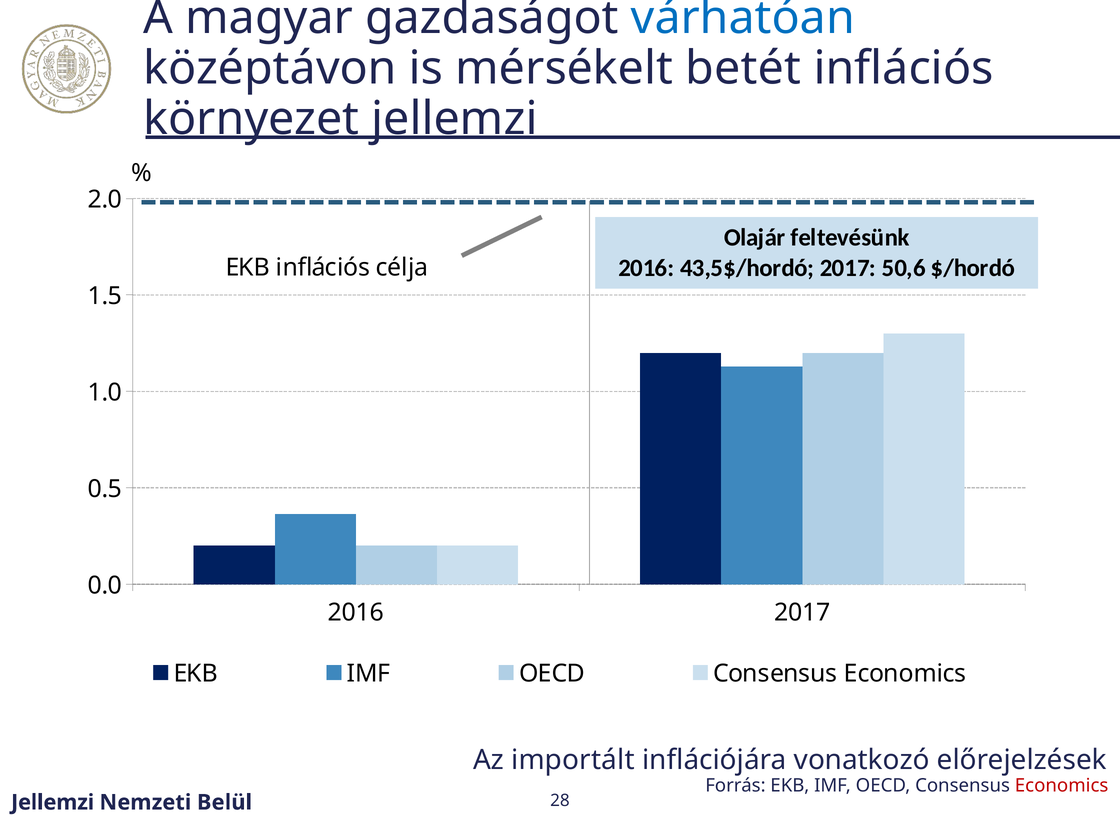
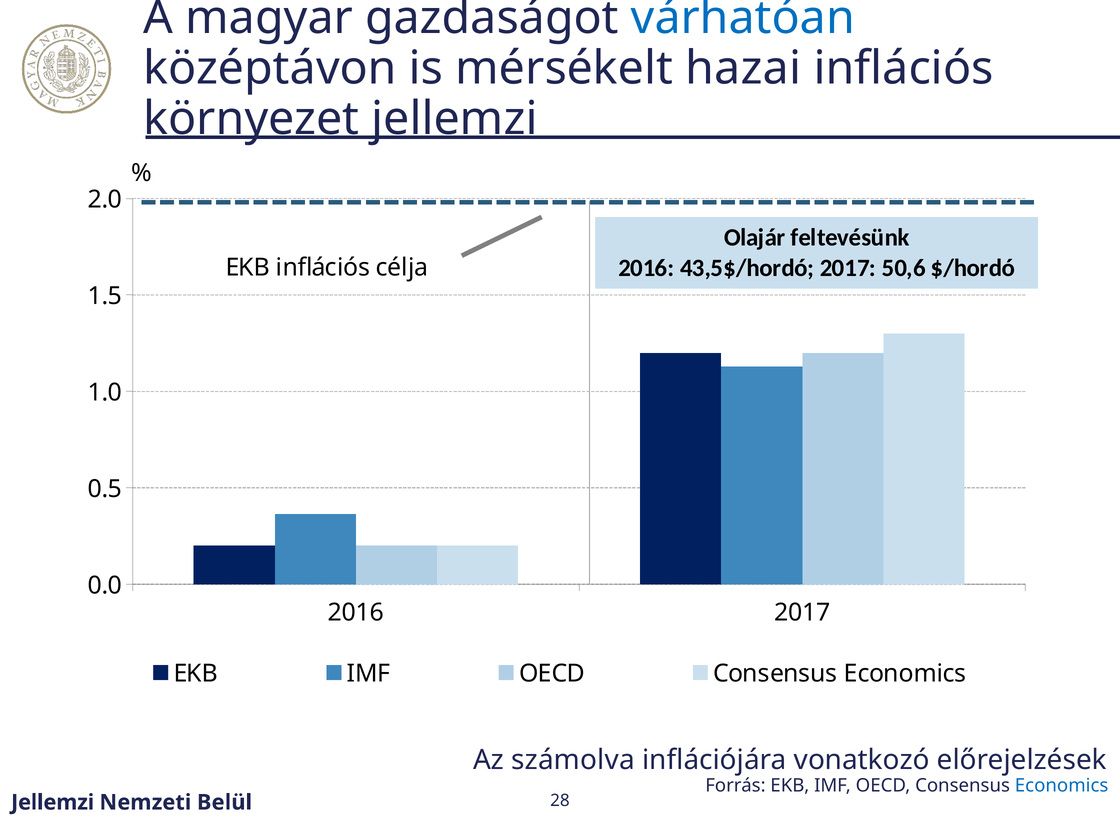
betét: betét -> hazai
importált: importált -> számolva
Economics at (1062, 786) colour: red -> blue
